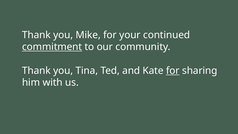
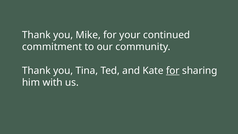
commitment underline: present -> none
